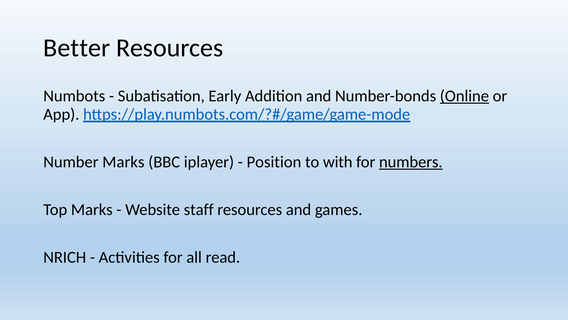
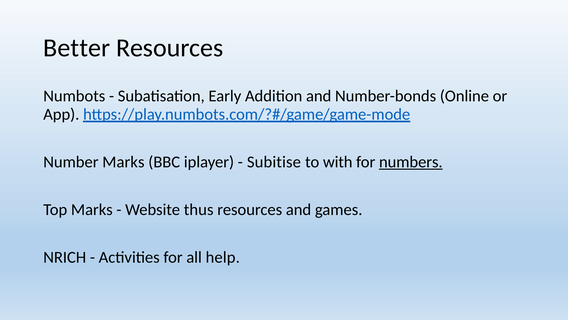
Online underline: present -> none
Position: Position -> Subitise
staff: staff -> thus
read: read -> help
